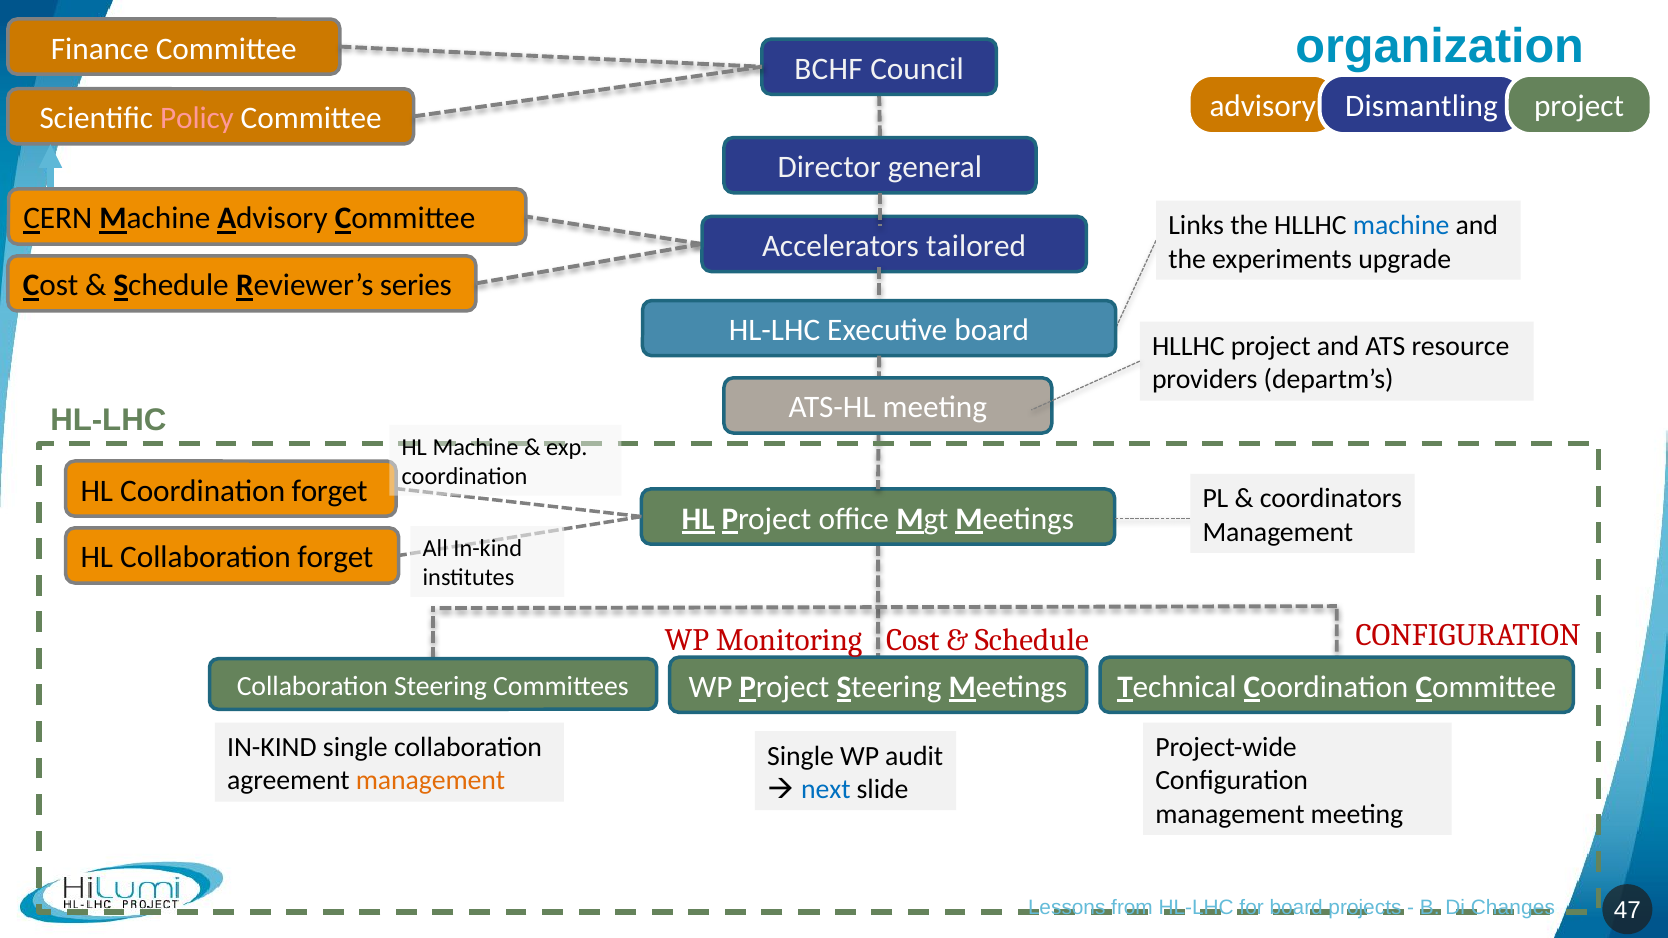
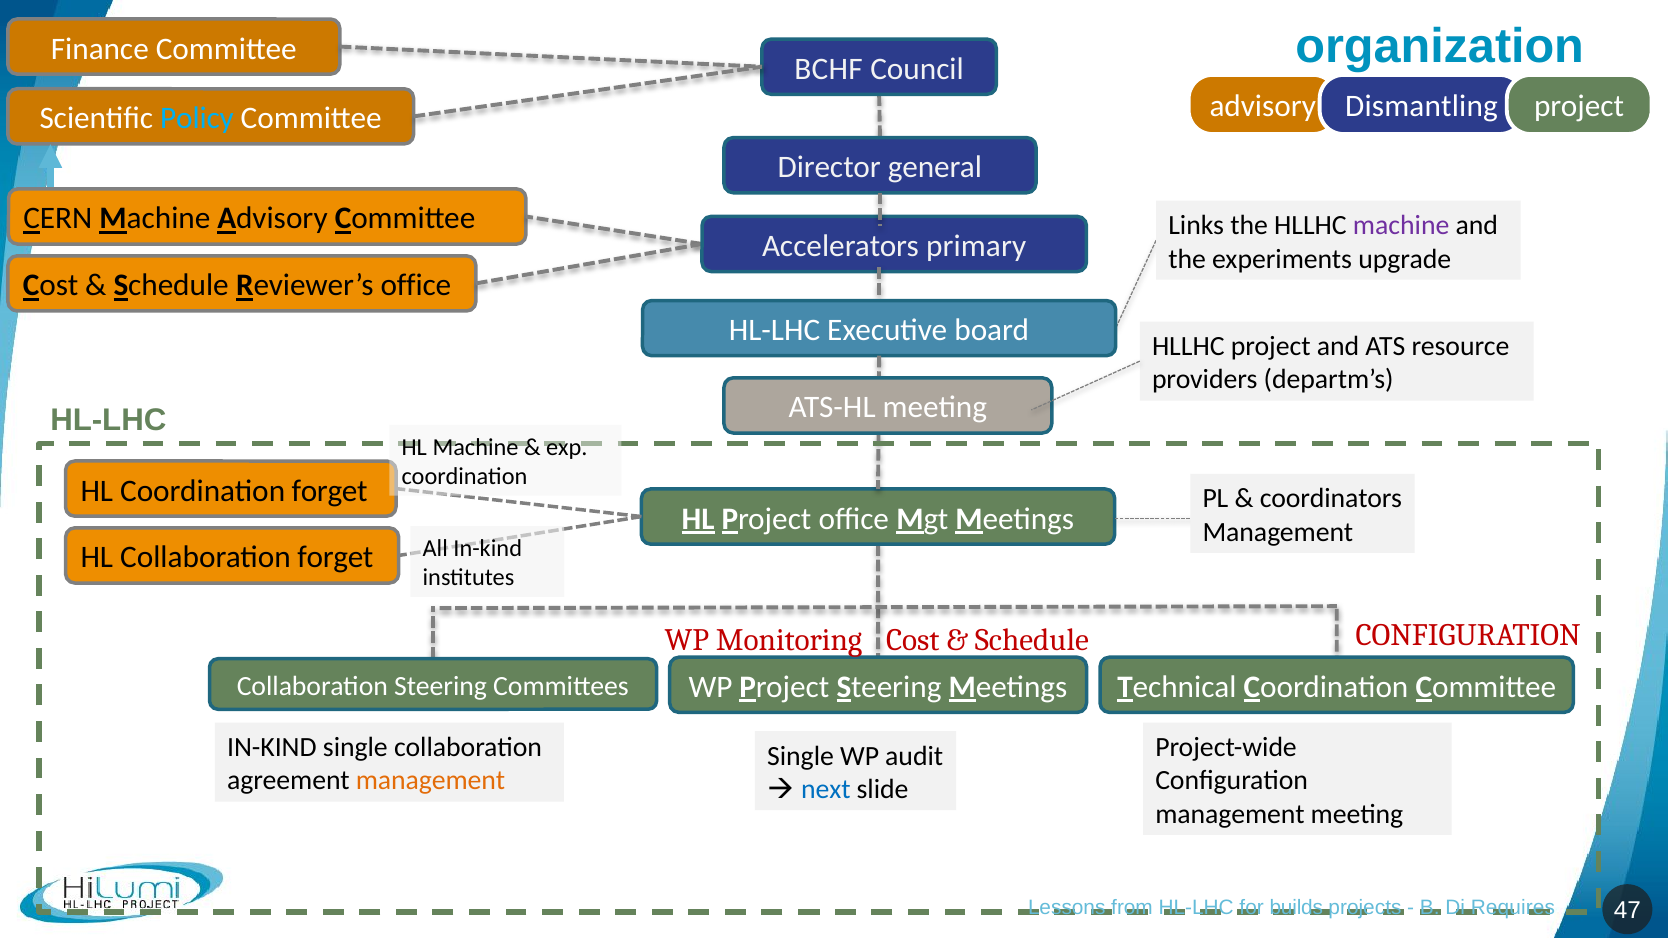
Policy colour: pink -> light blue
machine at (1401, 226) colour: blue -> purple
tailored: tailored -> primary
Reviewer’s series: series -> office
for board: board -> builds
Changes: Changes -> Requires
